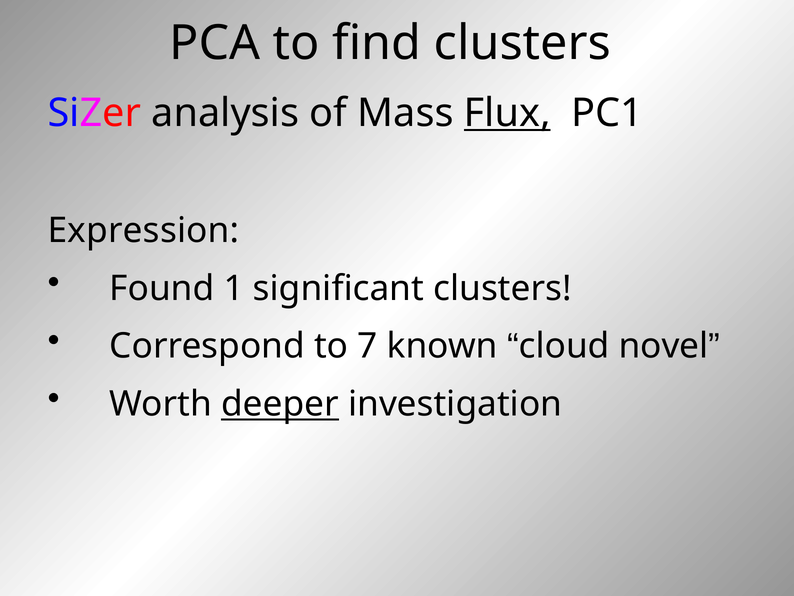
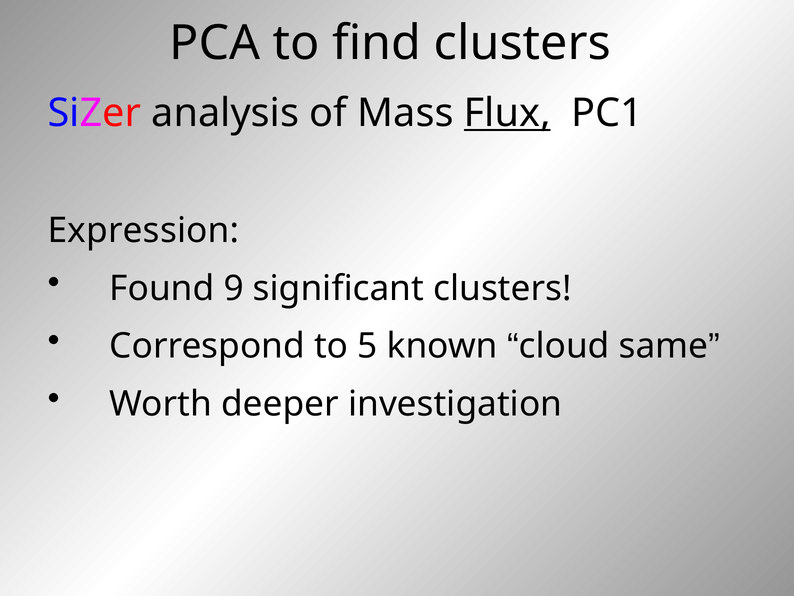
1: 1 -> 9
7: 7 -> 5
novel: novel -> same
deeper underline: present -> none
